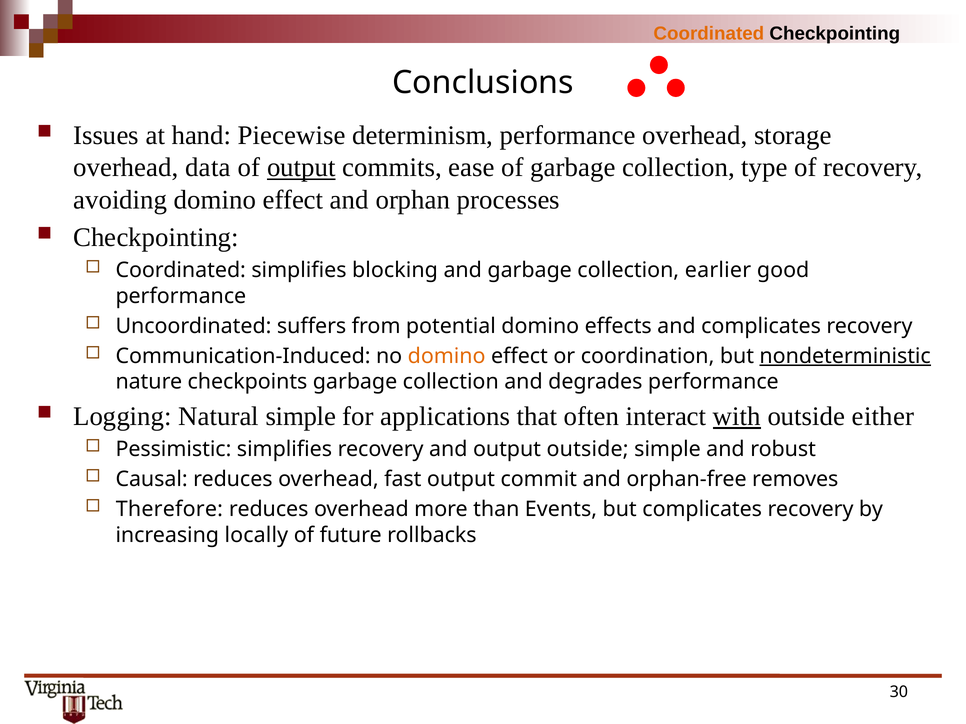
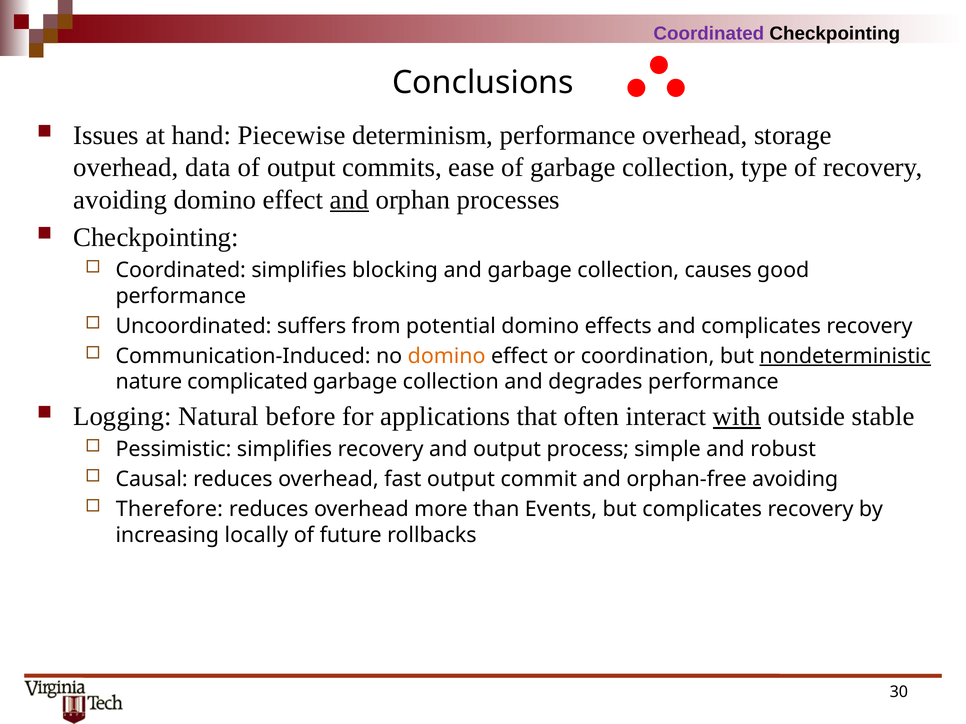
Coordinated at (709, 33) colour: orange -> purple
output at (301, 168) underline: present -> none
and at (349, 200) underline: none -> present
earlier: earlier -> causes
checkpoints: checkpoints -> complicated
Natural simple: simple -> before
either: either -> stable
output outside: outside -> process
orphan-free removes: removes -> avoiding
